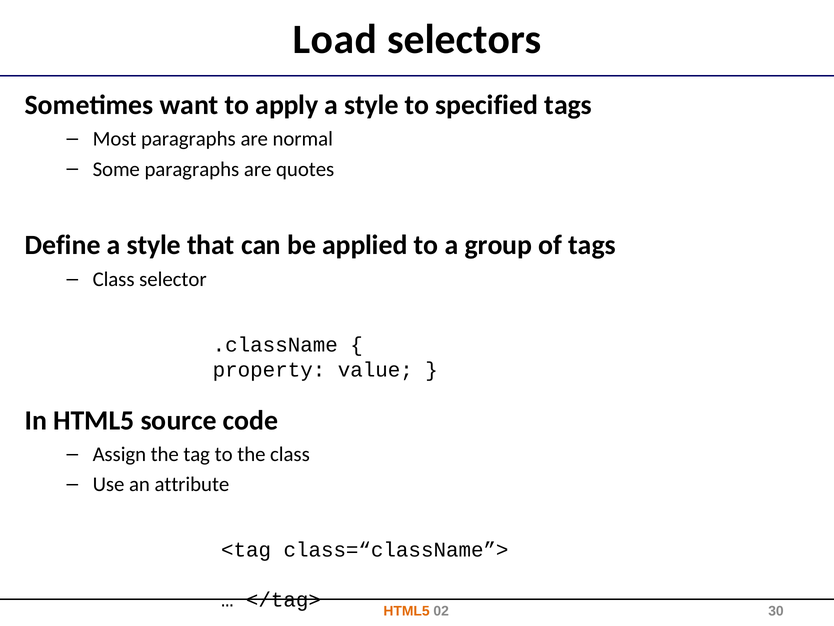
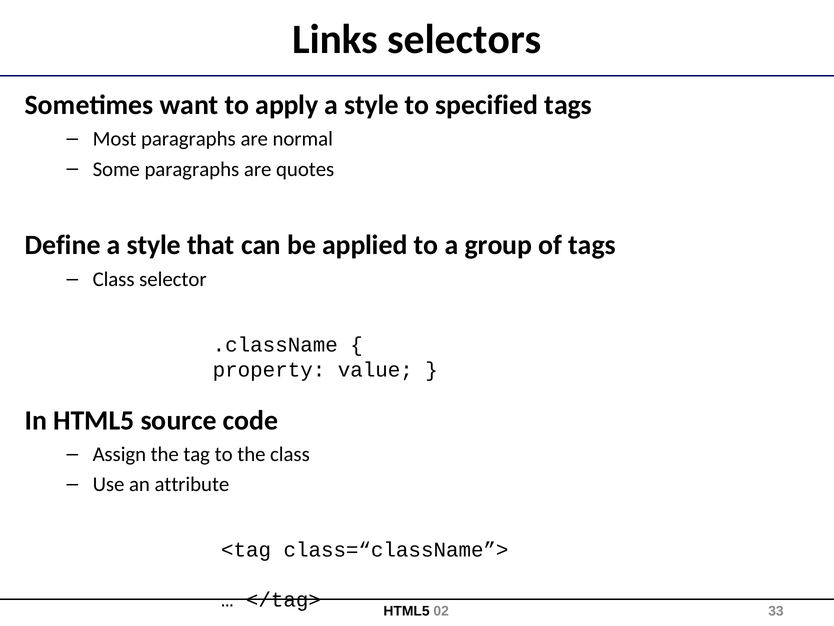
Load: Load -> Links
HTML5 at (407, 611) colour: orange -> black
30: 30 -> 33
